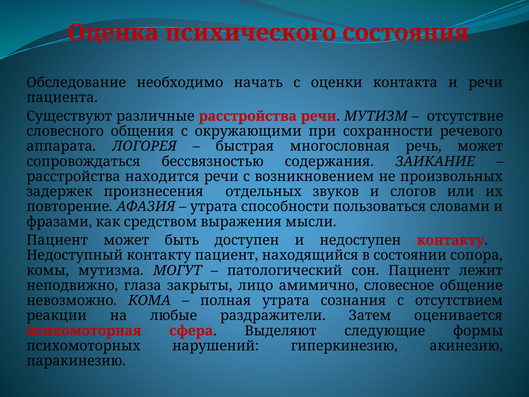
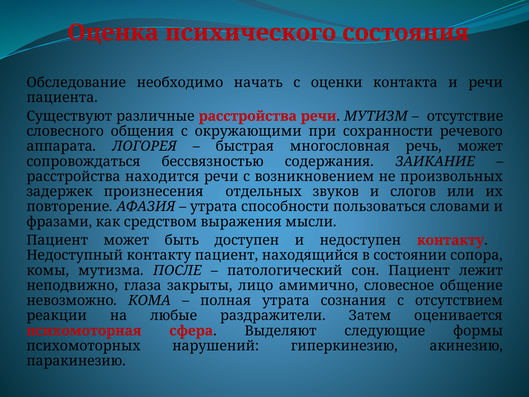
МОГУТ: МОГУТ -> ПОСЛЕ
